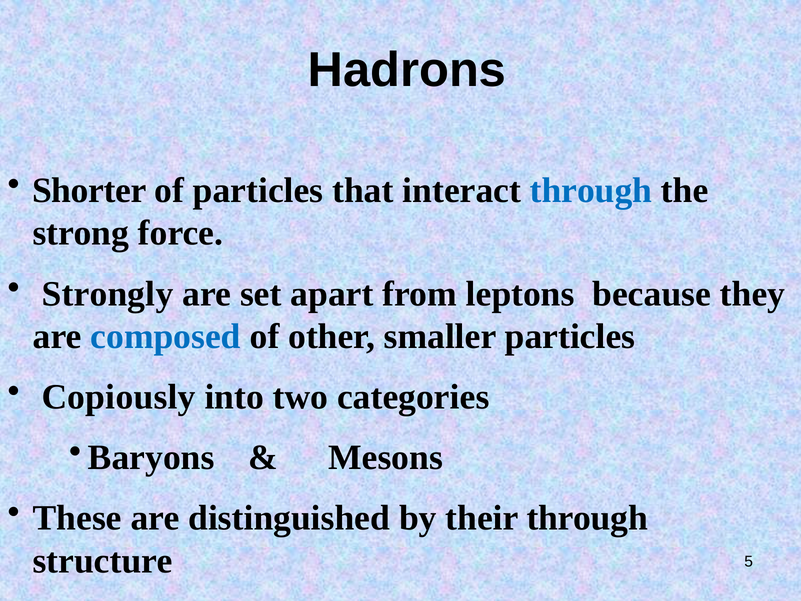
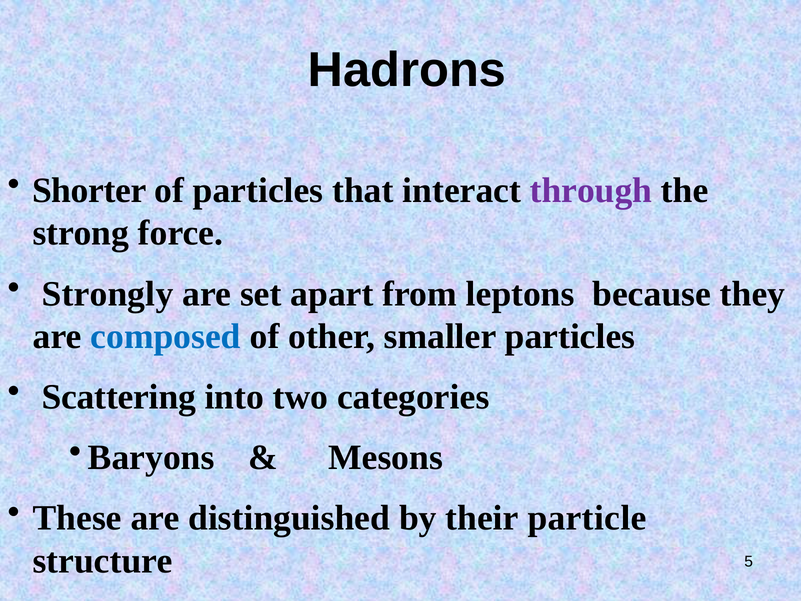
through at (591, 190) colour: blue -> purple
Copiously: Copiously -> Scattering
their through: through -> particle
